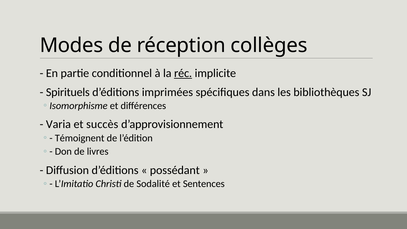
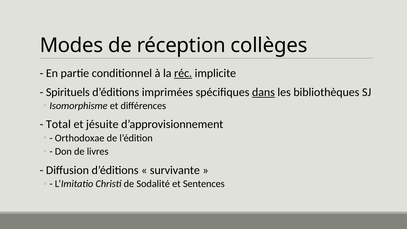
dans underline: none -> present
Varia: Varia -> Total
succès: succès -> jésuite
Témoignent: Témoignent -> Orthodoxae
possédant: possédant -> survivante
